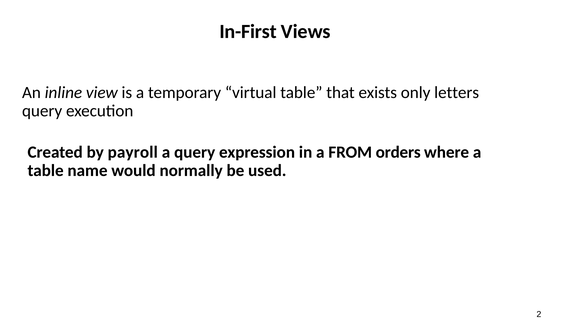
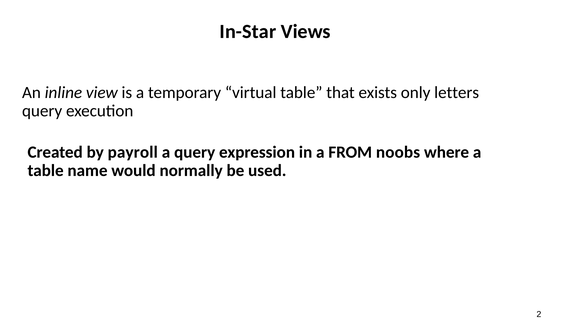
In-First: In-First -> In-Star
orders: orders -> noobs
